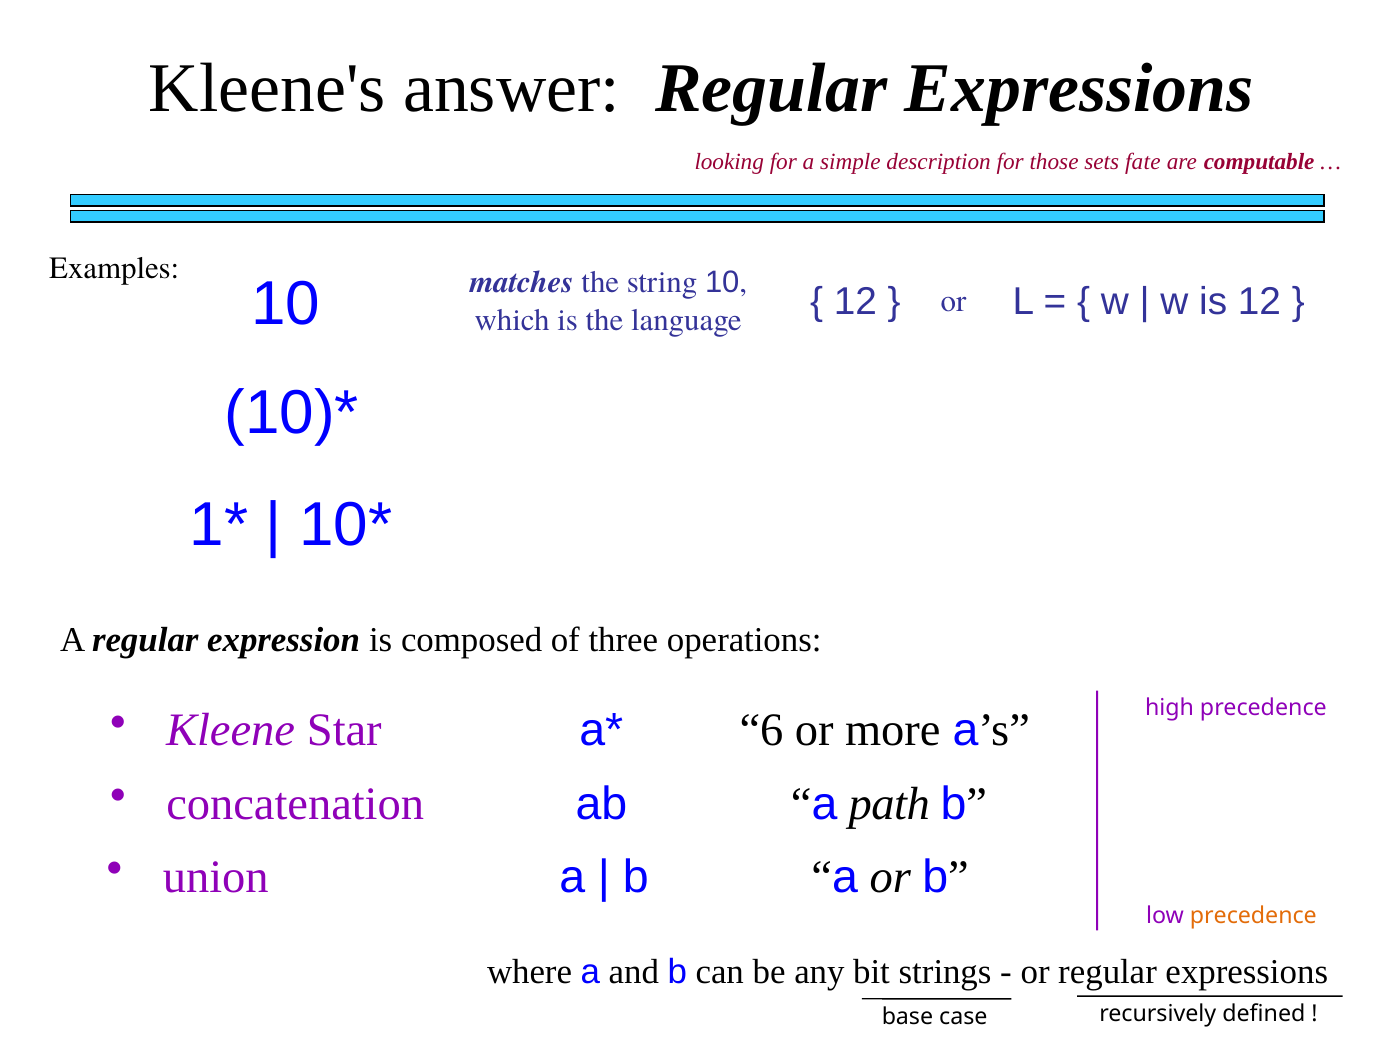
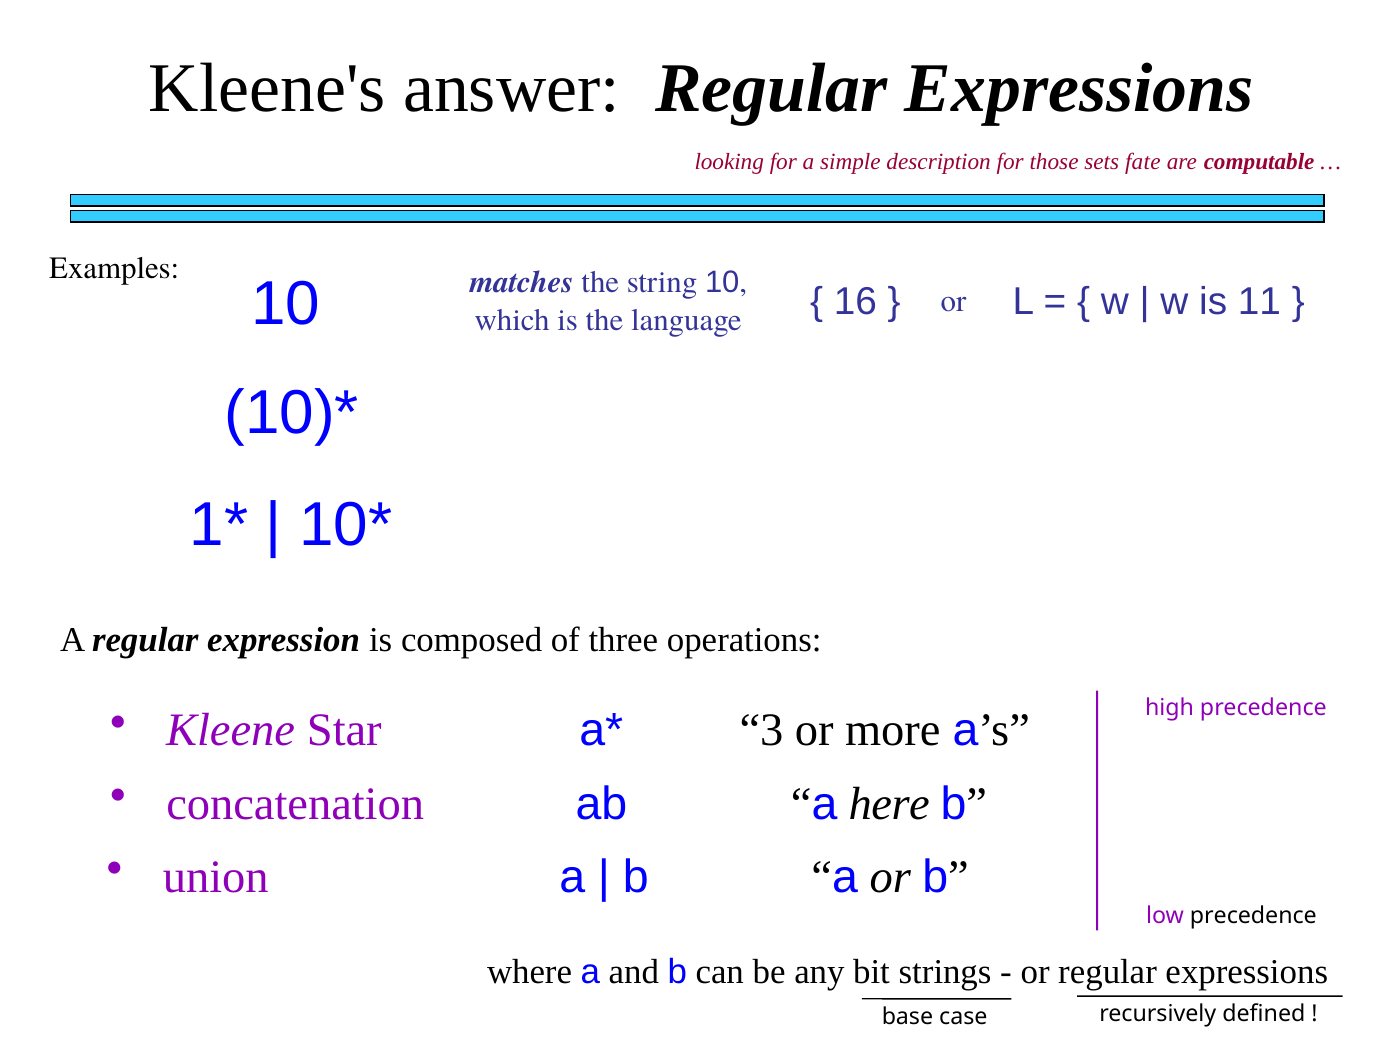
is 12: 12 -> 11
12 at (855, 302): 12 -> 16
6: 6 -> 3
path: path -> here
precedence at (1253, 916) colour: orange -> black
